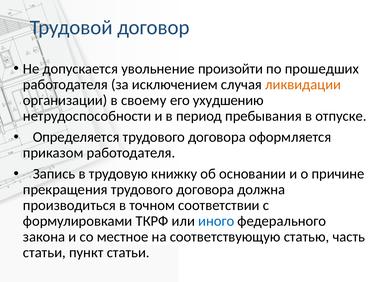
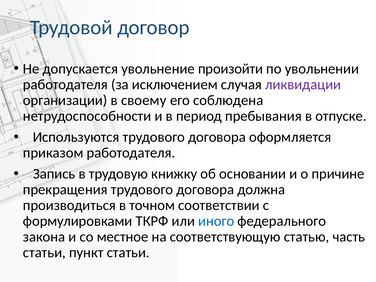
прошедших: прошедших -> увольнении
ликвидации colour: orange -> purple
ухудшению: ухудшению -> соблюдена
Определяется: Определяется -> Используются
